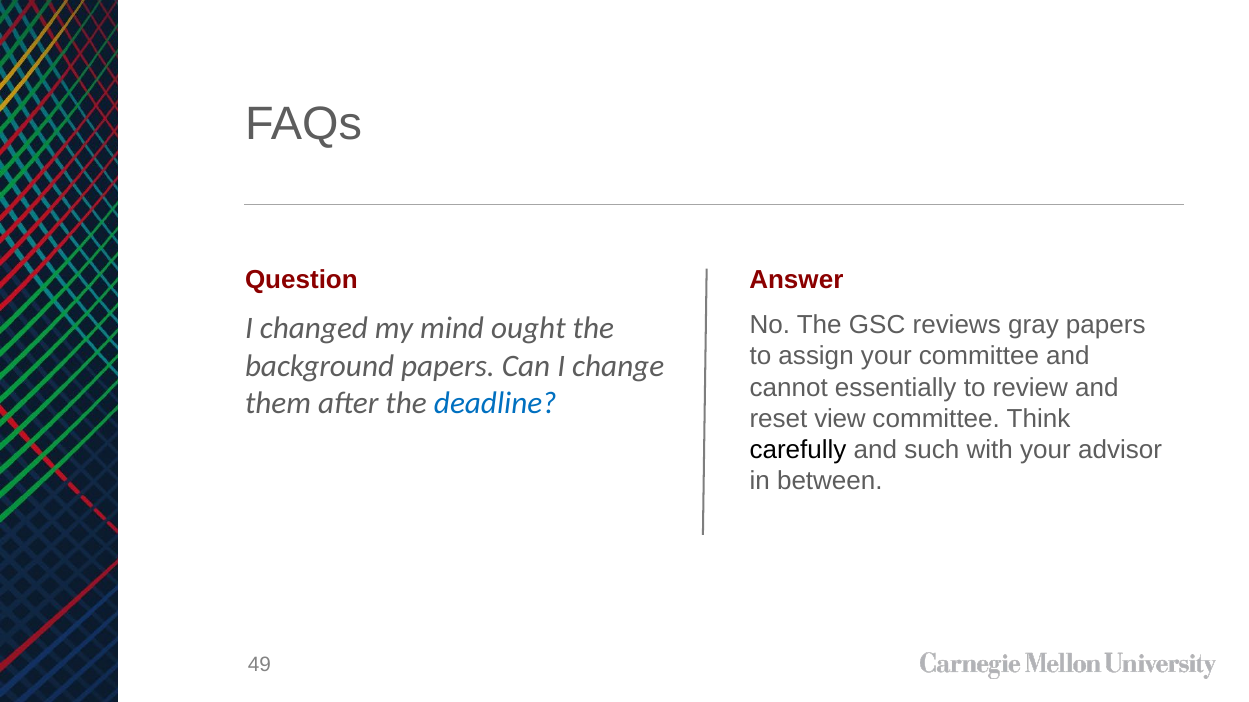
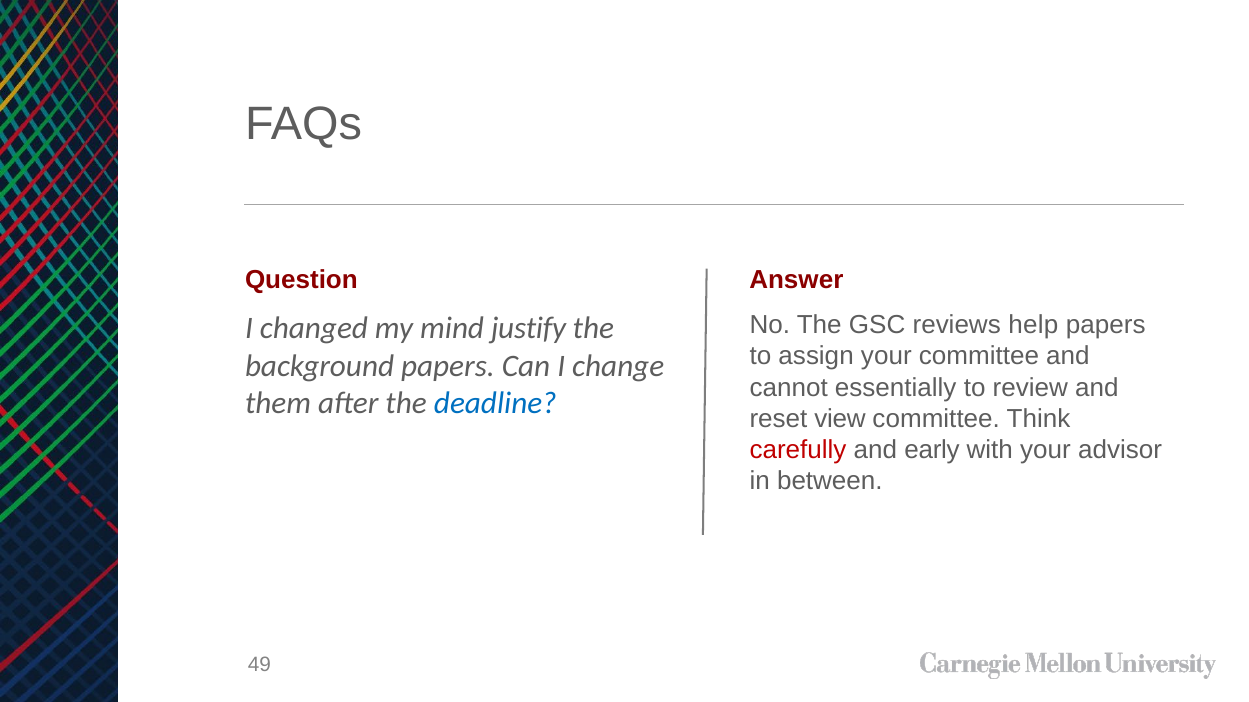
gray: gray -> help
ought: ought -> justify
carefully colour: black -> red
such: such -> early
